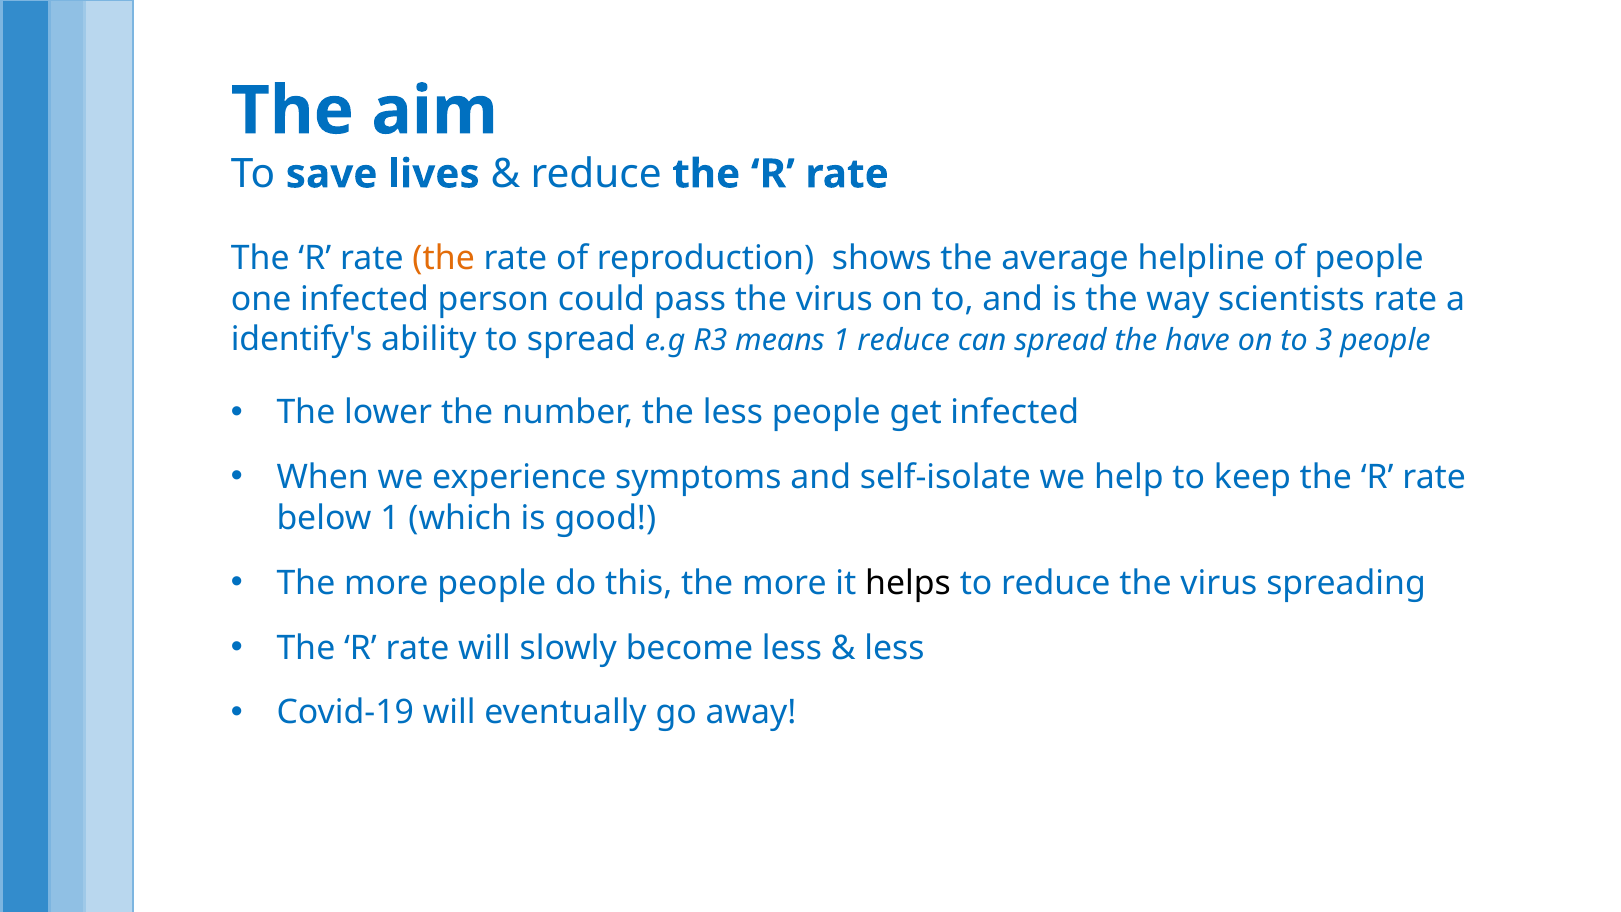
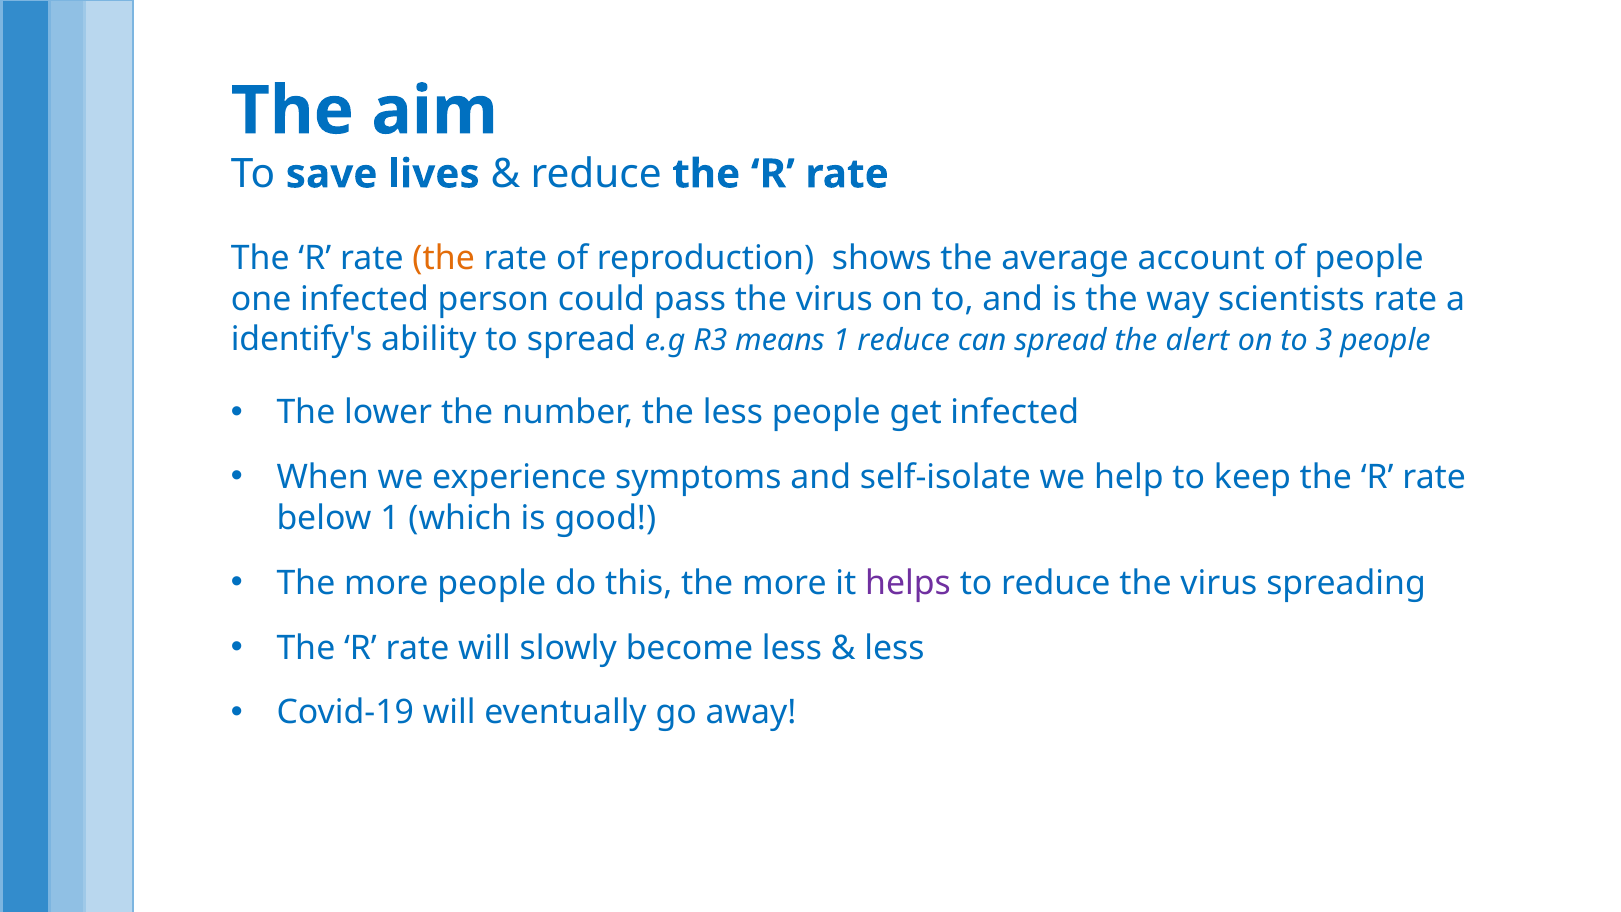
helpline: helpline -> account
have: have -> alert
helps colour: black -> purple
